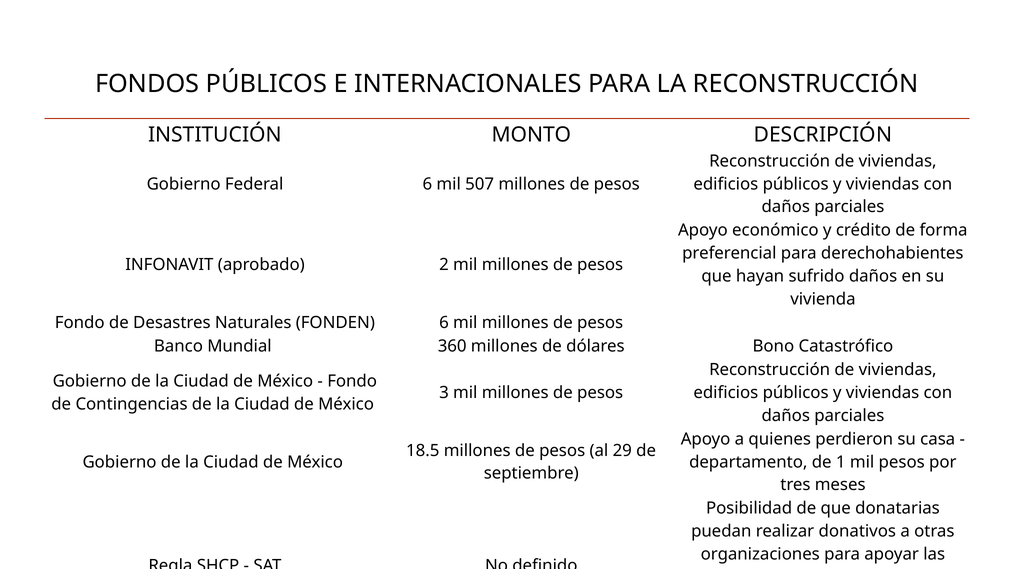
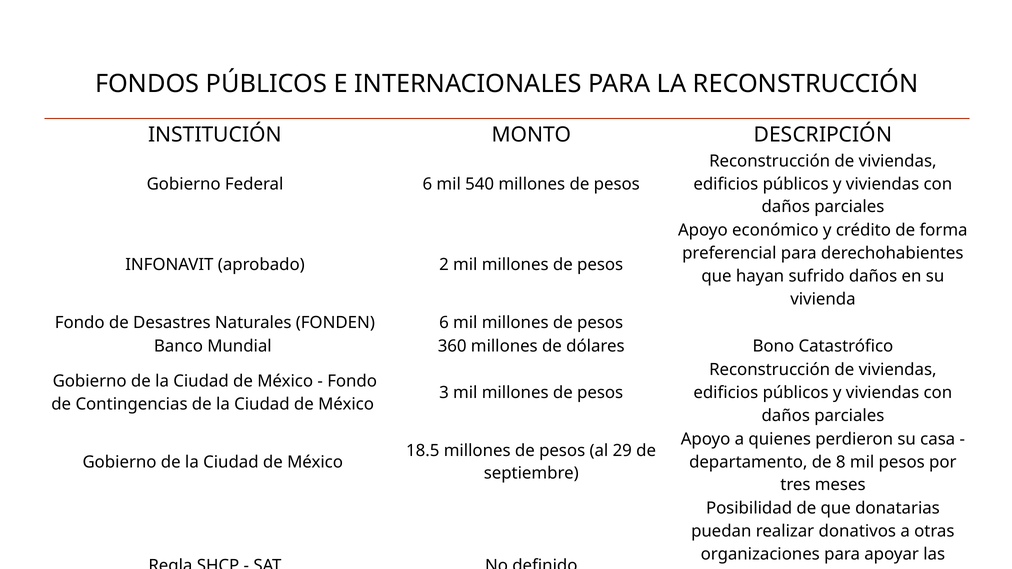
507: 507 -> 540
1: 1 -> 8
